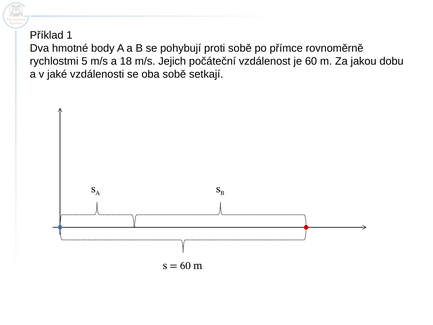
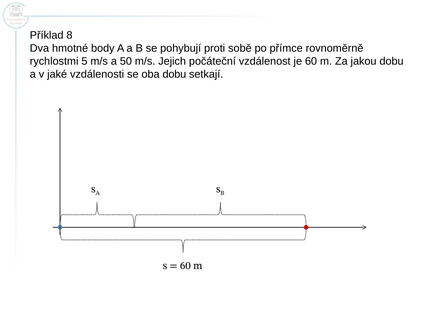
1: 1 -> 8
18: 18 -> 50
oba sobě: sobě -> dobu
